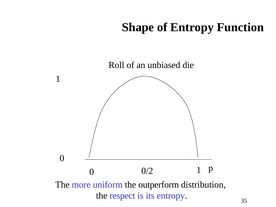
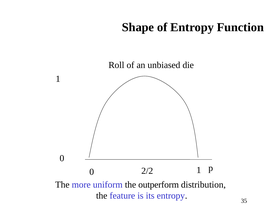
0/2: 0/2 -> 2/2
respect: respect -> feature
